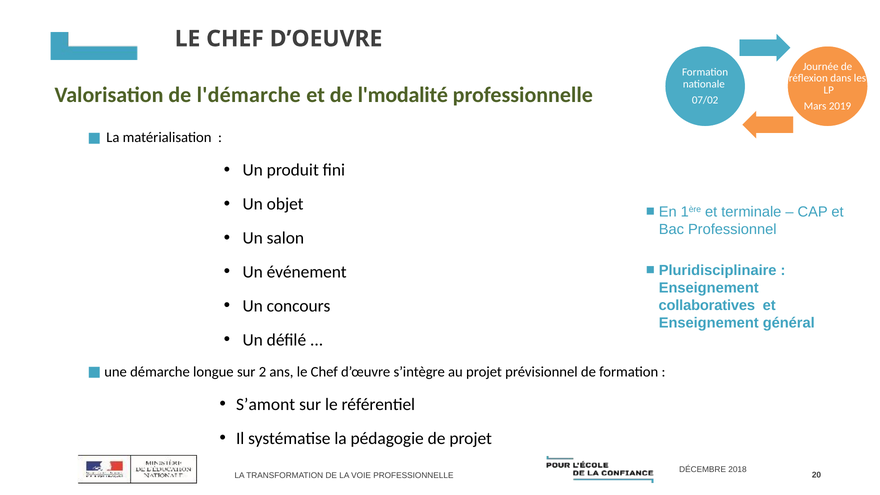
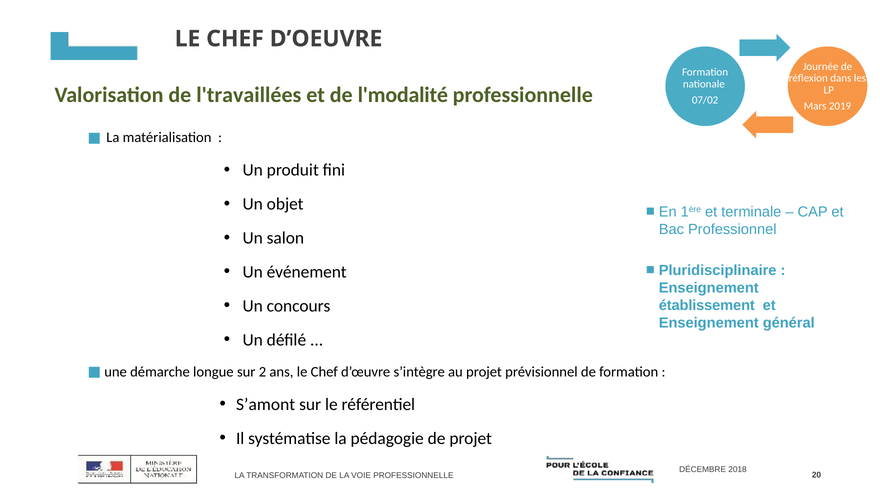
l'démarche: l'démarche -> l'travaillées
collaboratives: collaboratives -> établissement
